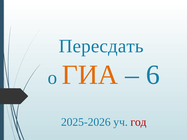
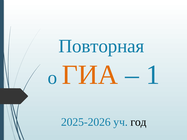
Пересдать: Пересдать -> Повторная
6: 6 -> 1
год colour: red -> black
